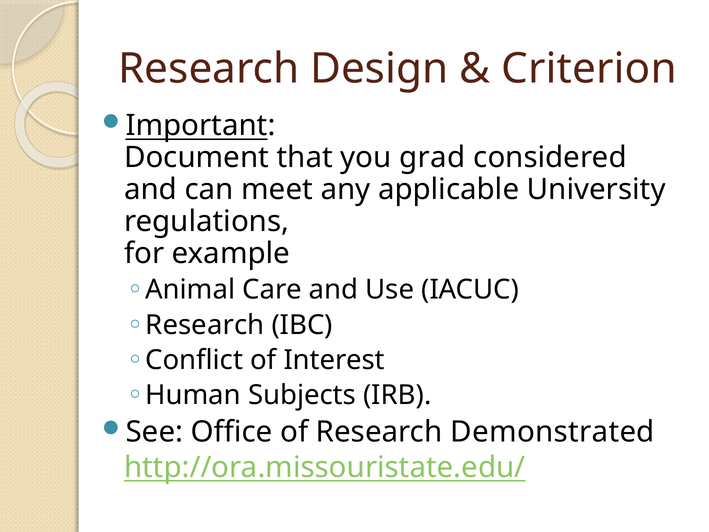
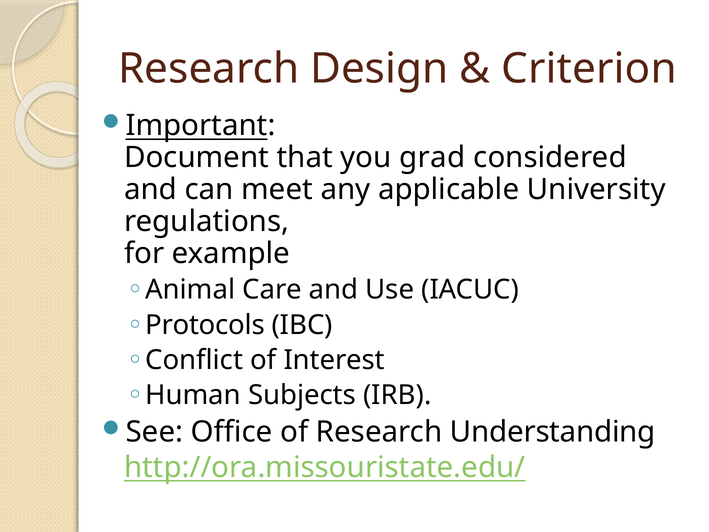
Research at (205, 325): Research -> Protocols
Demonstrated: Demonstrated -> Understanding
